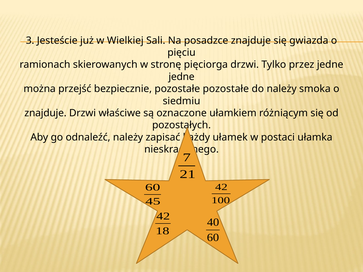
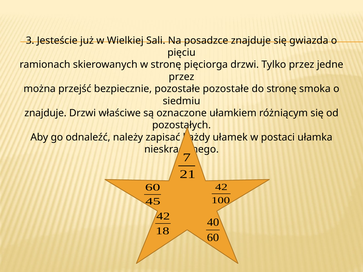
jedne at (182, 77): jedne -> przez
do należy: należy -> stronę
